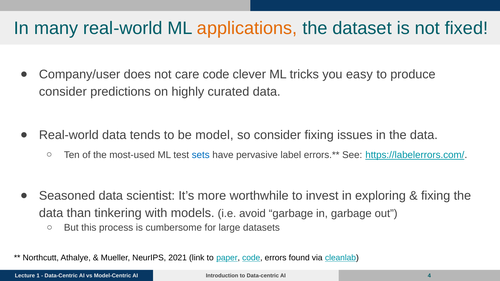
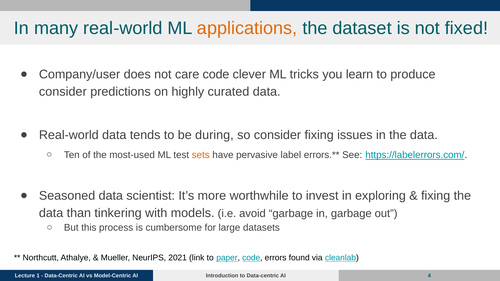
easy: easy -> learn
model: model -> during
sets colour: blue -> orange
